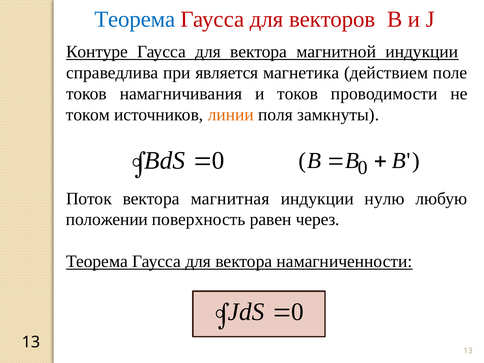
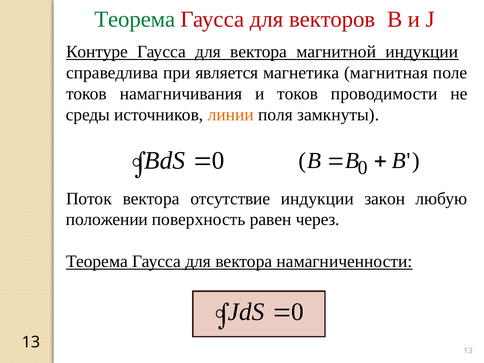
Теорема at (135, 19) colour: blue -> green
действием: действием -> магнитная
током: током -> среды
магнитная: магнитная -> отсутствие
нулю: нулю -> закон
